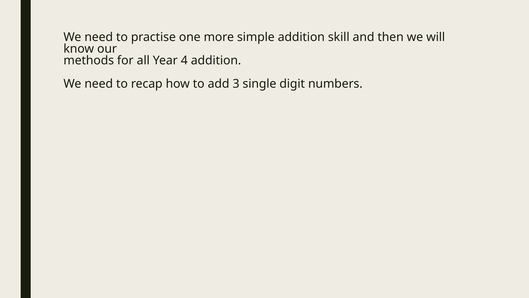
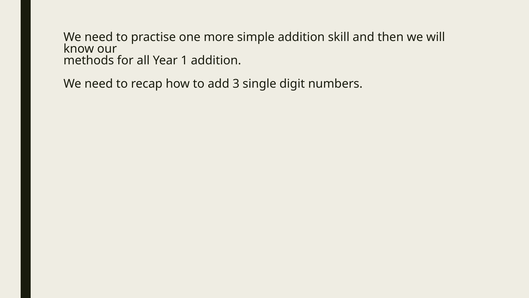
4: 4 -> 1
